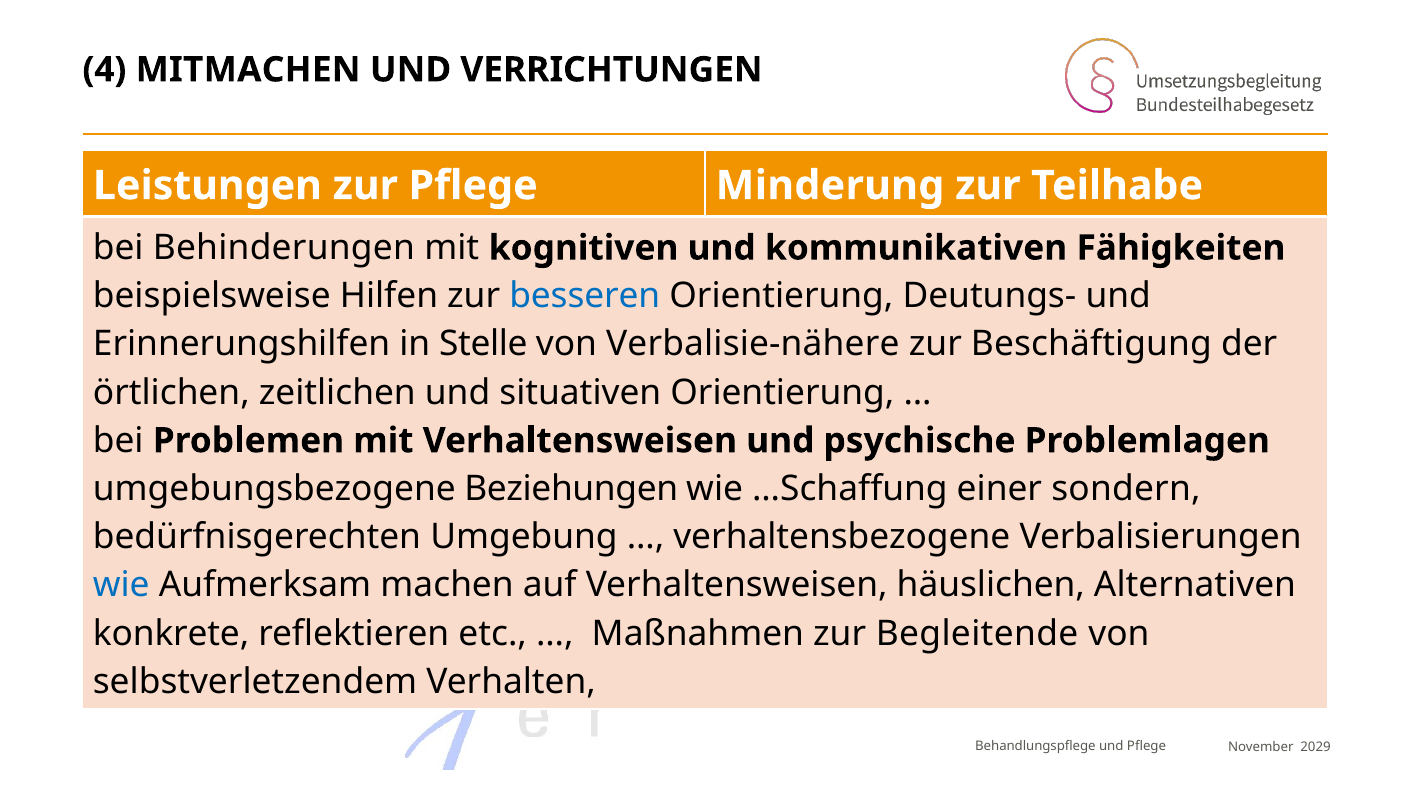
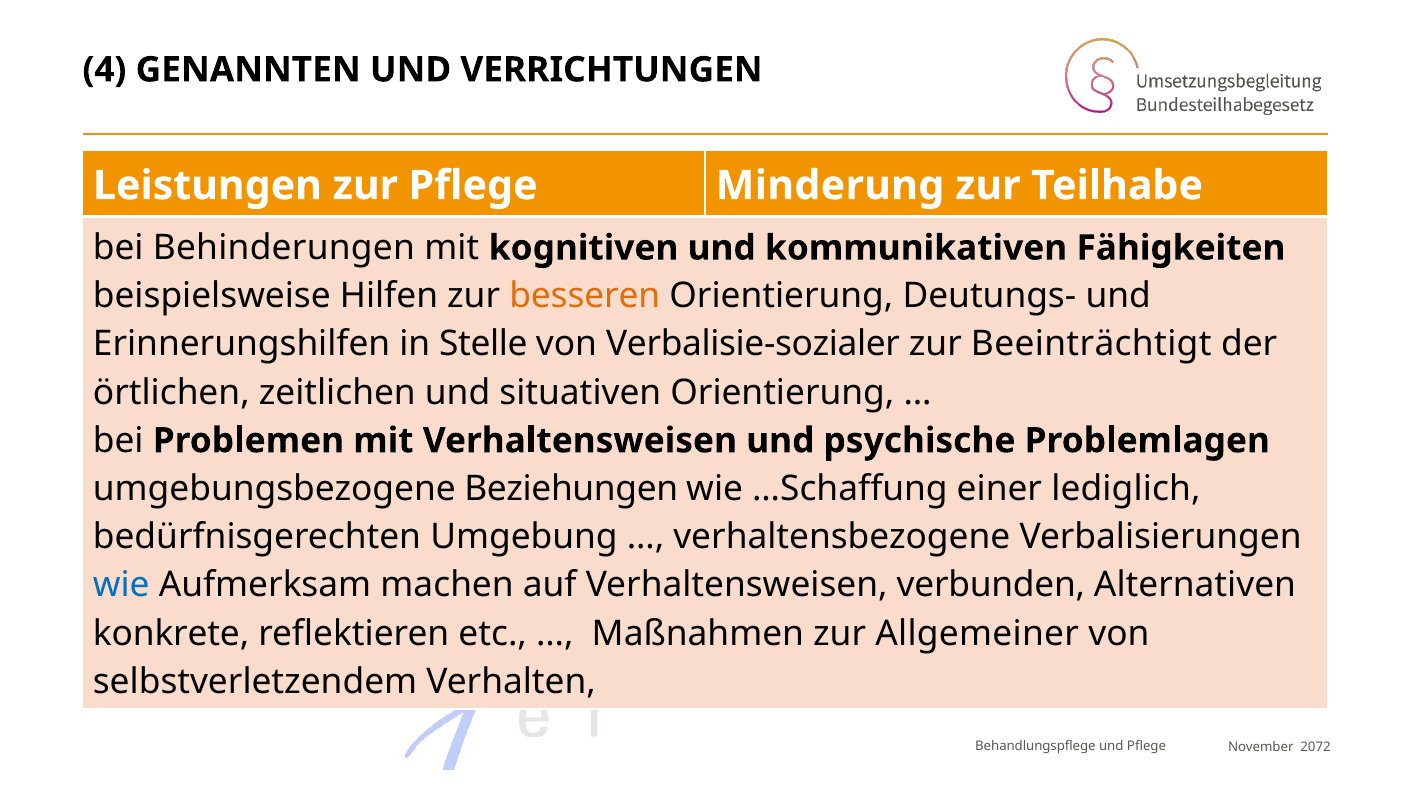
MITMACHEN: MITMACHEN -> GENANNTEN
besseren colour: blue -> orange
Verbalisie-nähere: Verbalisie-nähere -> Verbalisie-sozialer
Beschäftigung: Beschäftigung -> Beeinträchtigt
sondern: sondern -> lediglich
häuslichen: häuslichen -> verbunden
Begleitende: Begleitende -> Allgemeiner
2029: 2029 -> 2072
